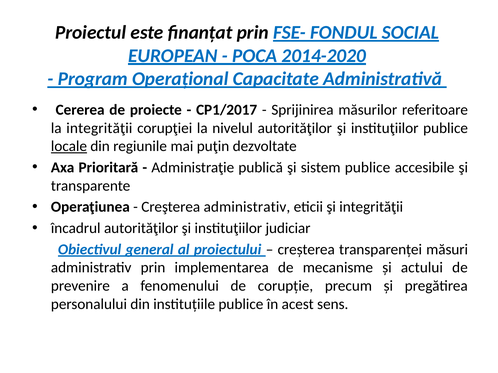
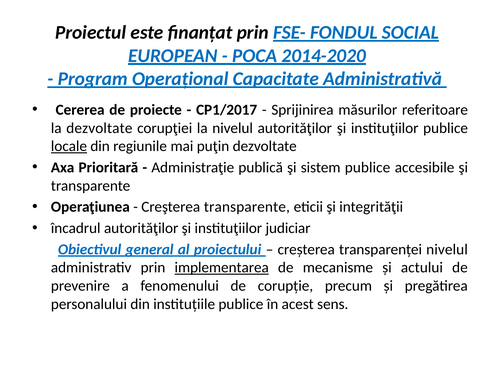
la integrităţii: integrităţii -> dezvoltate
Creşterea administrativ: administrativ -> transparente
transparenței măsuri: măsuri -> nivelul
implementarea underline: none -> present
